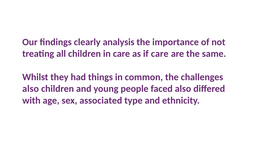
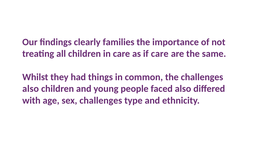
analysis: analysis -> families
sex associated: associated -> challenges
